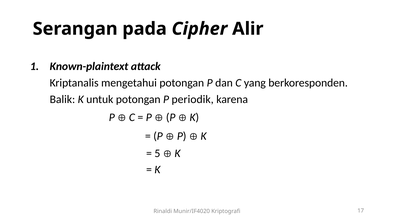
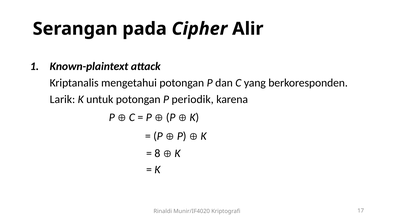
Balik: Balik -> Larik
5: 5 -> 8
